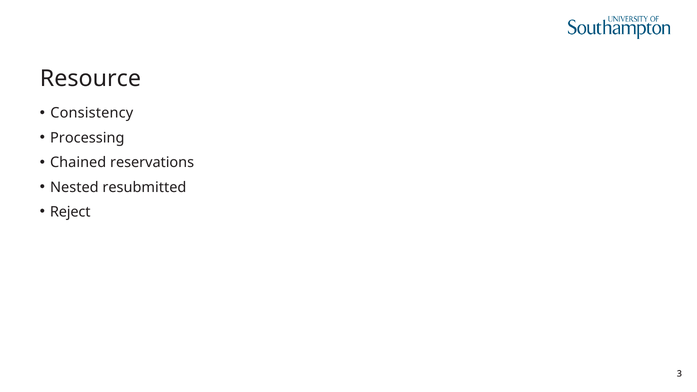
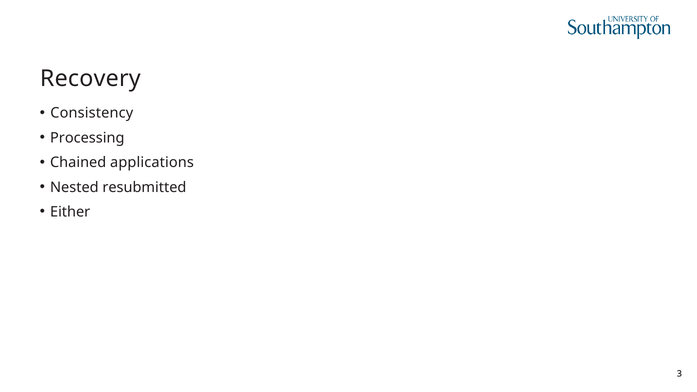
Resource: Resource -> Recovery
reservations: reservations -> applications
Reject: Reject -> Either
